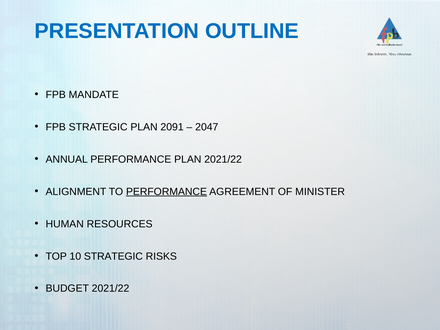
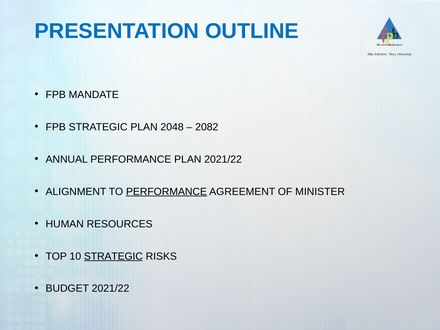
2091: 2091 -> 2048
2047: 2047 -> 2082
STRATEGIC at (113, 256) underline: none -> present
